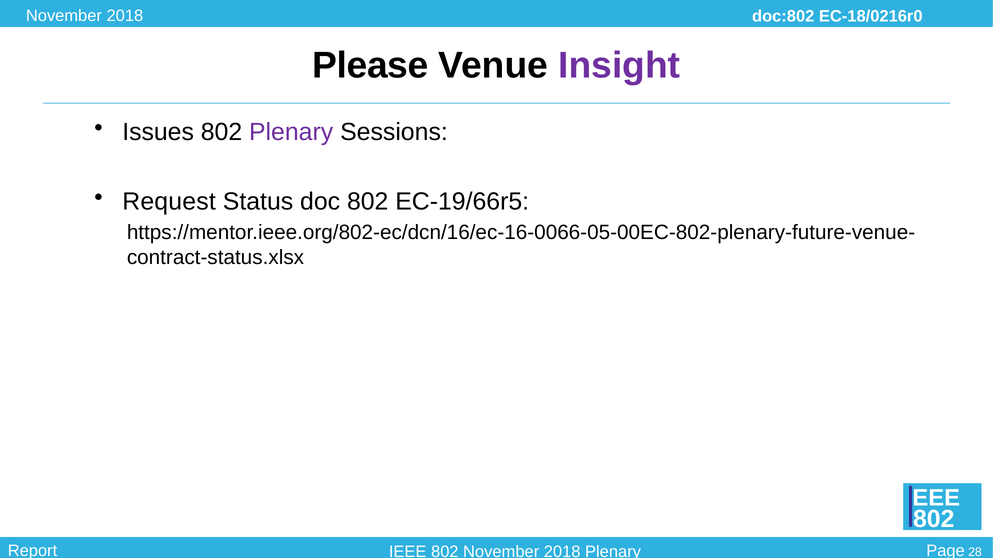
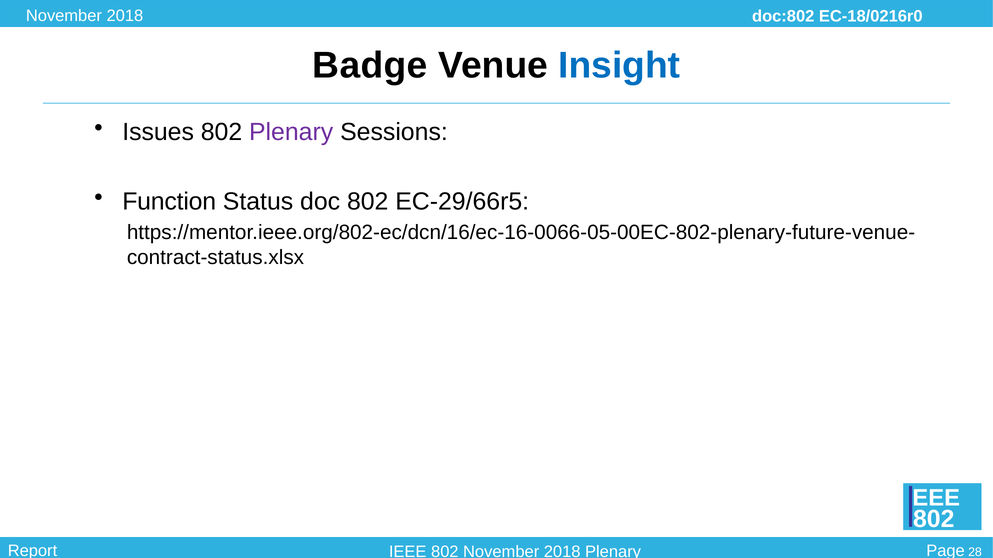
Please: Please -> Badge
Insight colour: purple -> blue
Request: Request -> Function
EC-19/66r5: EC-19/66r5 -> EC-29/66r5
